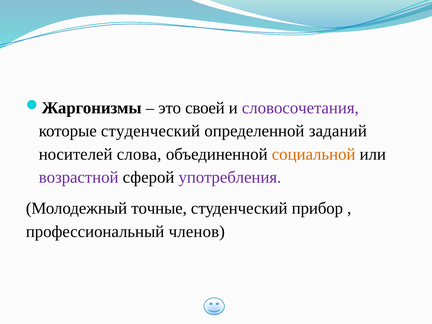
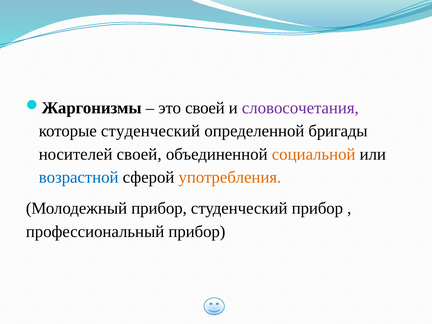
заданий: заданий -> бригады
носителей слова: слова -> своей
возрастной colour: purple -> blue
употребления colour: purple -> orange
Молодежный точные: точные -> прибор
профессиональный членов: членов -> прибор
